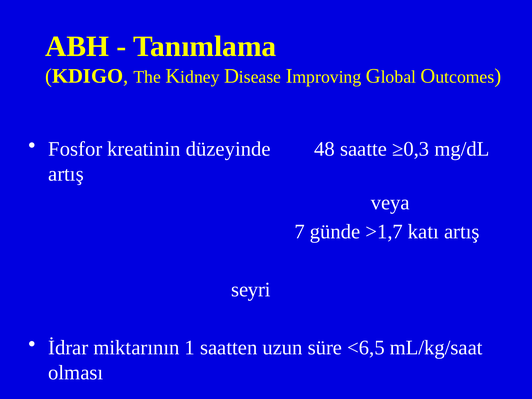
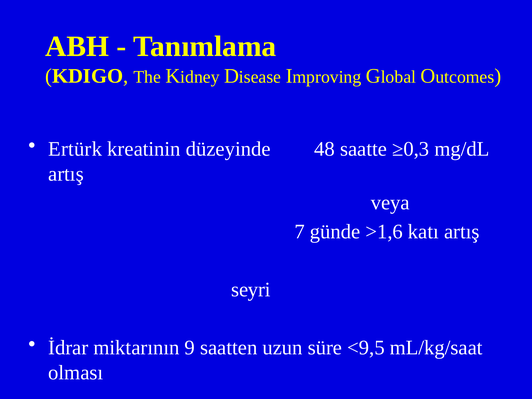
Fosfor: Fosfor -> Ertürk
>1,7: >1,7 -> >1,6
1: 1 -> 9
<6,5: <6,5 -> <9,5
